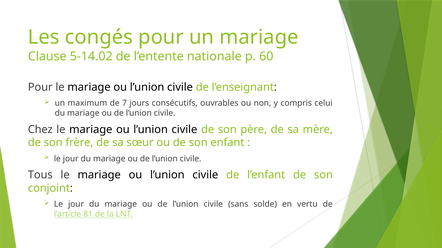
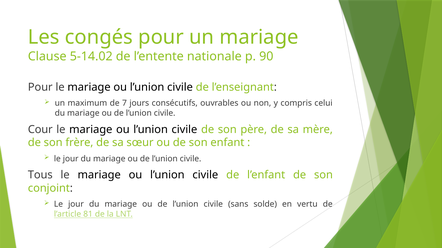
60: 60 -> 90
Chez: Chez -> Cour
